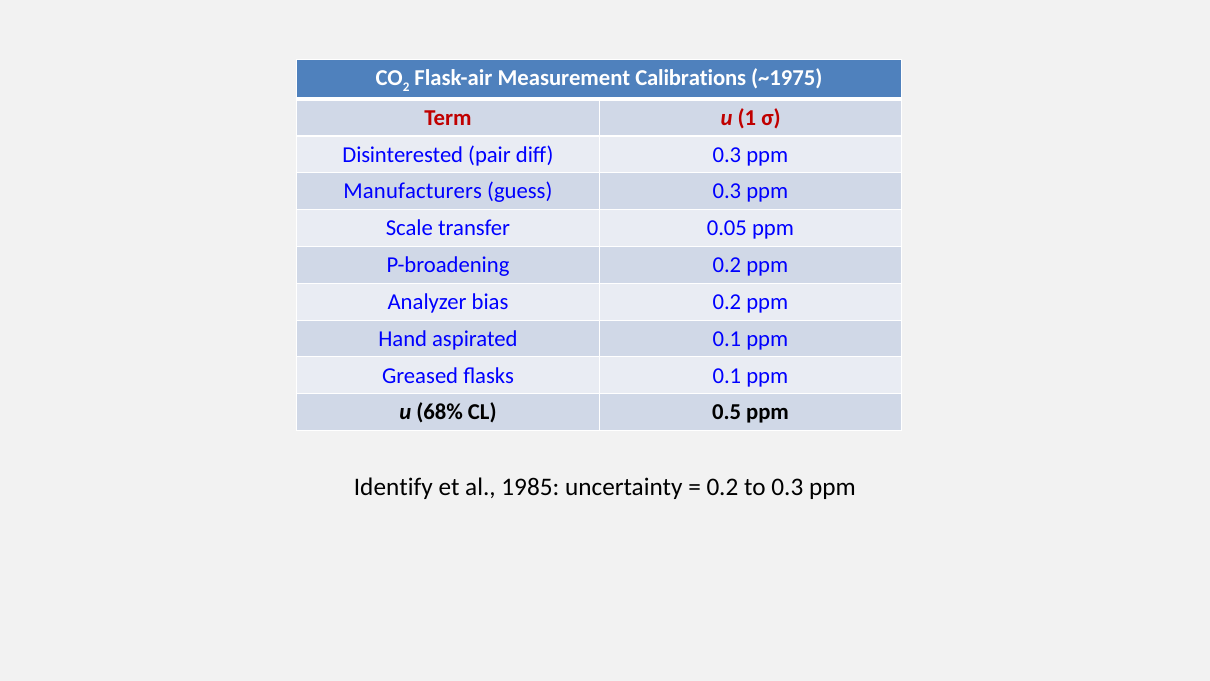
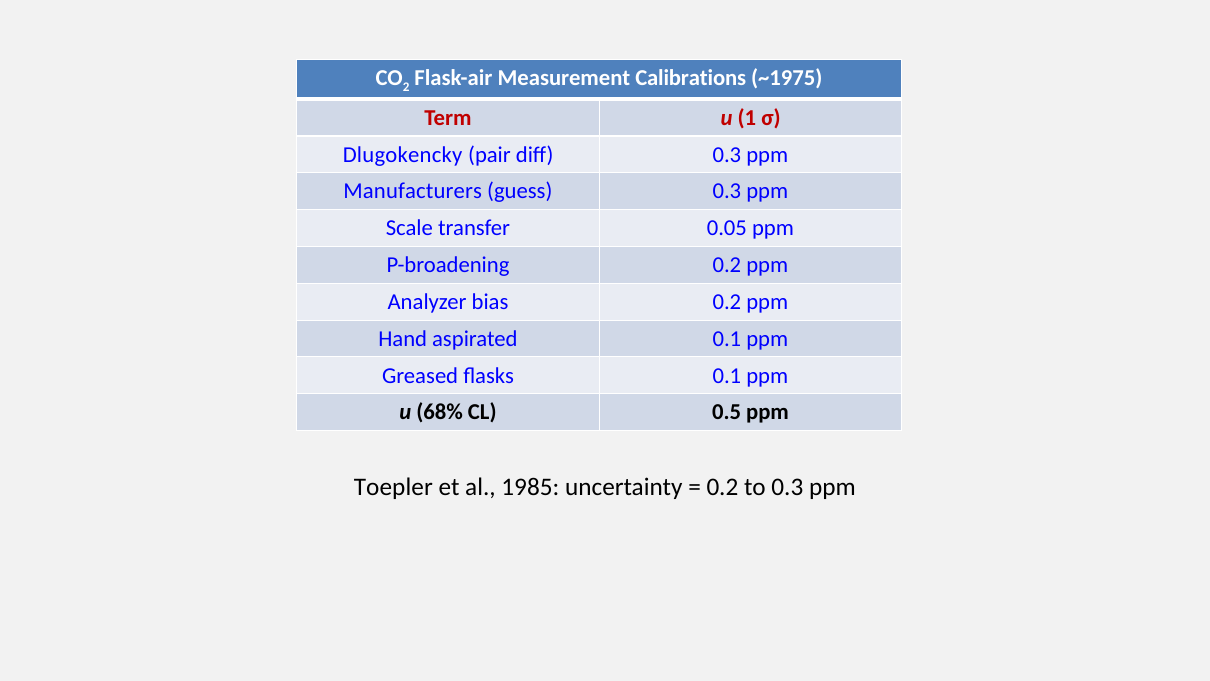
Disinterested: Disinterested -> Dlugokencky
Identify: Identify -> Toepler
